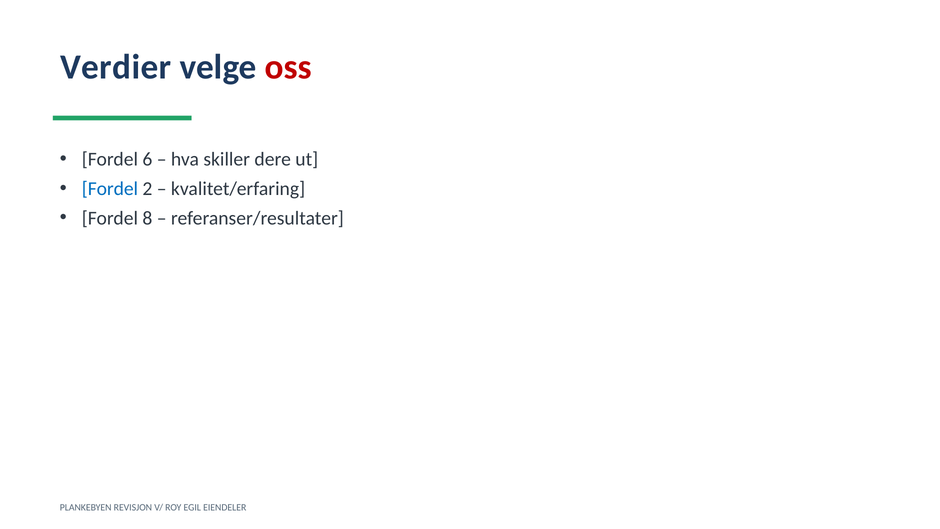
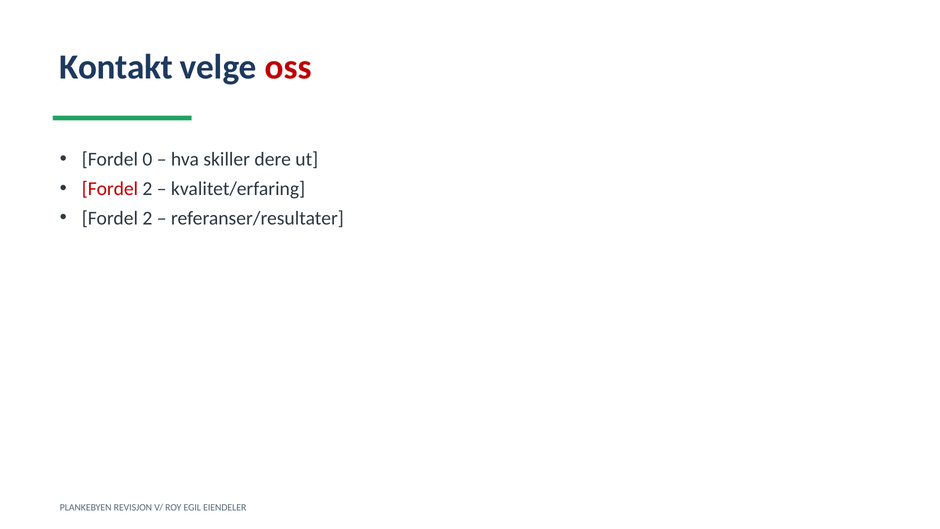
Verdier: Verdier -> Kontakt
6: 6 -> 0
Fordel at (110, 189) colour: blue -> red
8 at (147, 218): 8 -> 2
